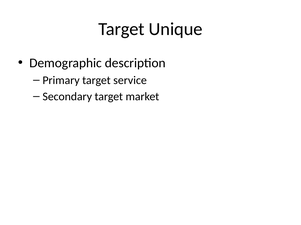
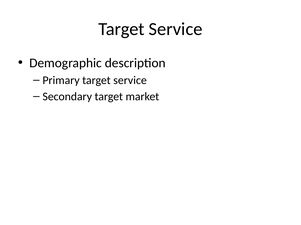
Unique at (176, 29): Unique -> Service
